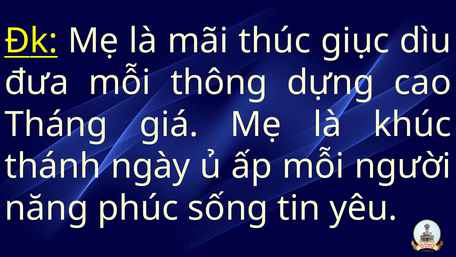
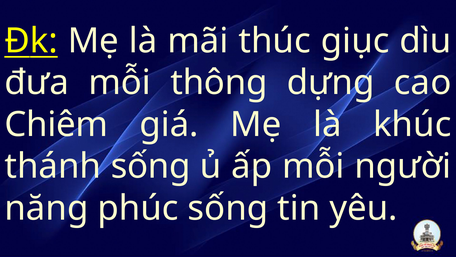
Tháng: Tháng -> Chiêm
thánh ngày: ngày -> sống
